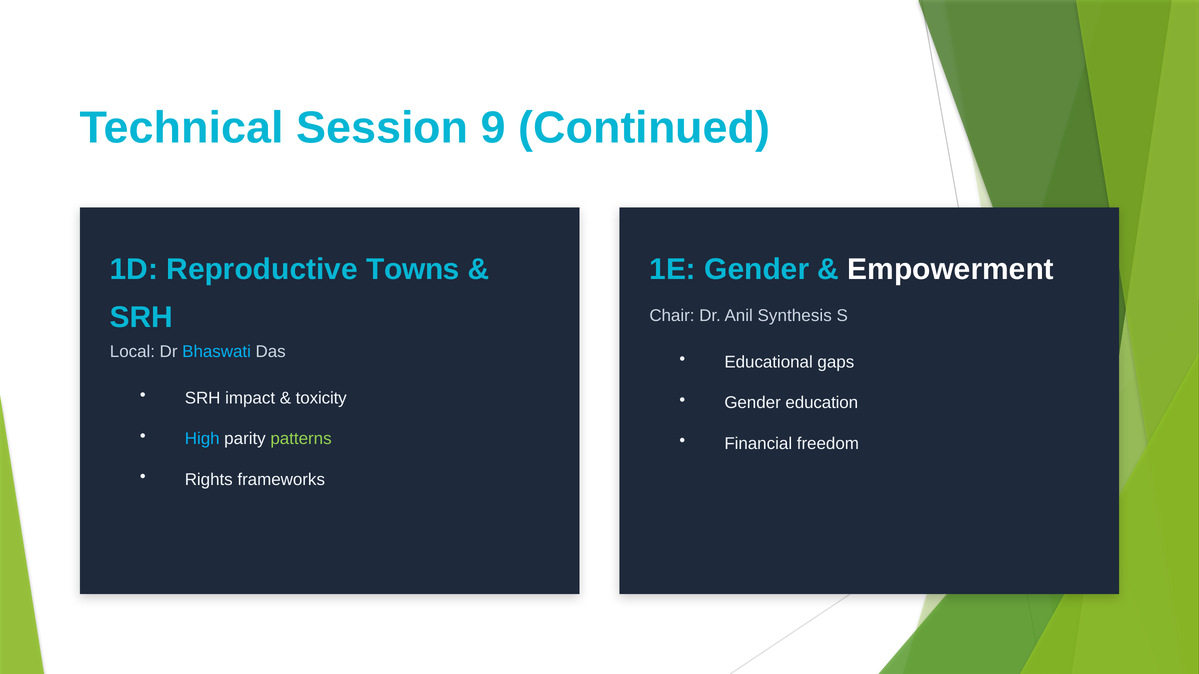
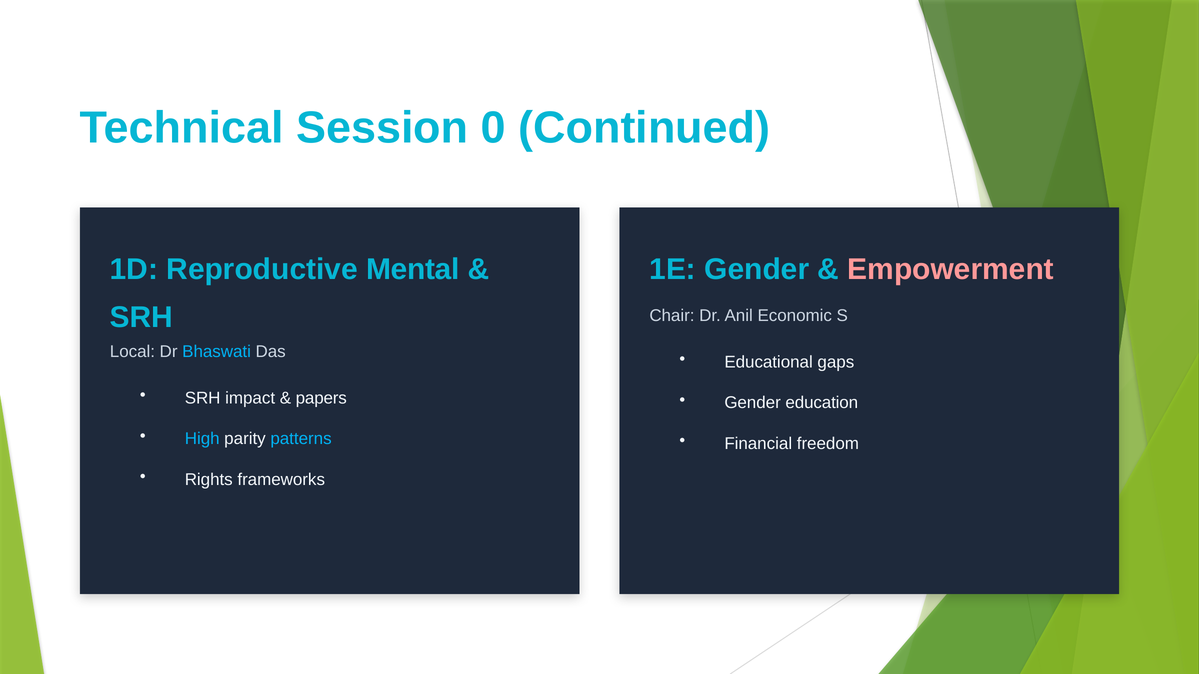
9: 9 -> 0
Towns: Towns -> Mental
Empowerment colour: white -> pink
Synthesis: Synthesis -> Economic
toxicity: toxicity -> papers
patterns colour: light green -> light blue
